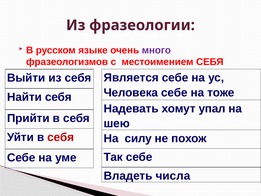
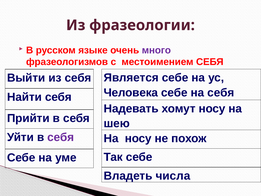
на тоже: тоже -> себя
хомут упал: упал -> носу
себя at (61, 137) colour: red -> purple
На силу: силу -> носу
